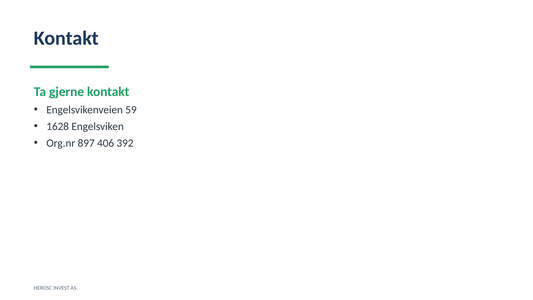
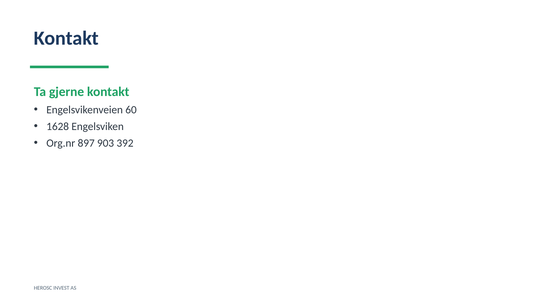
59: 59 -> 60
406: 406 -> 903
